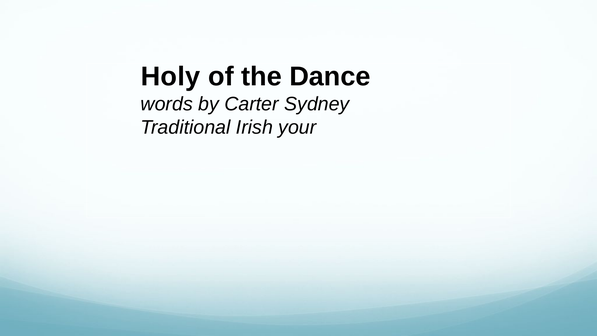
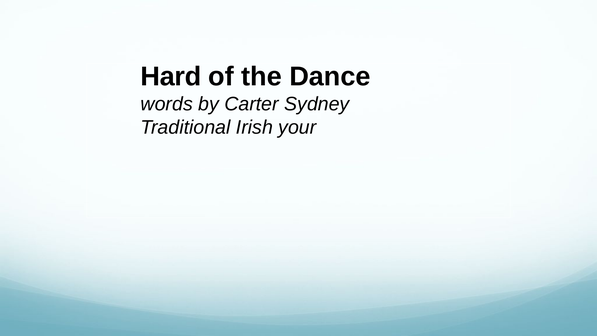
Holy: Holy -> Hard
